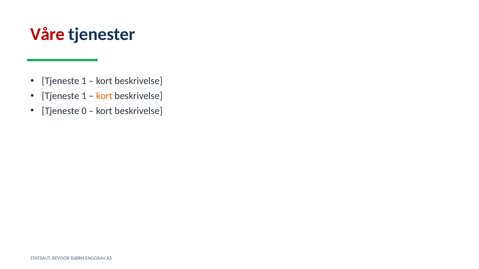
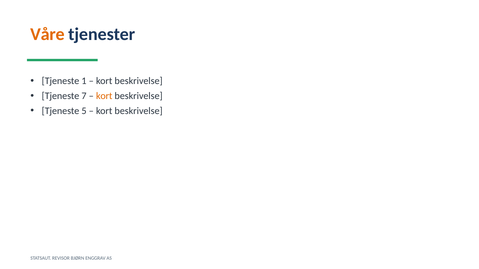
Våre colour: red -> orange
1 at (84, 96): 1 -> 7
0: 0 -> 5
